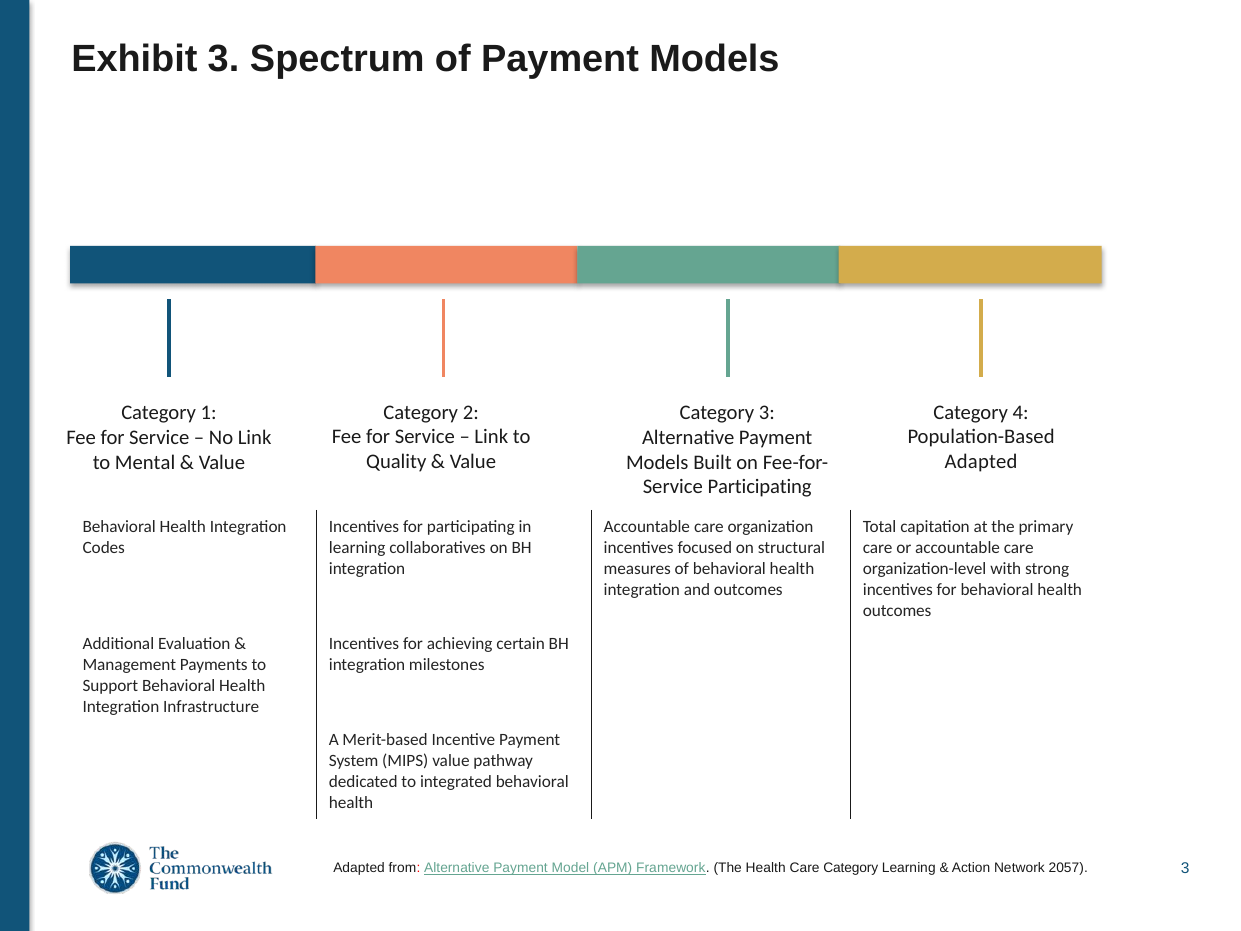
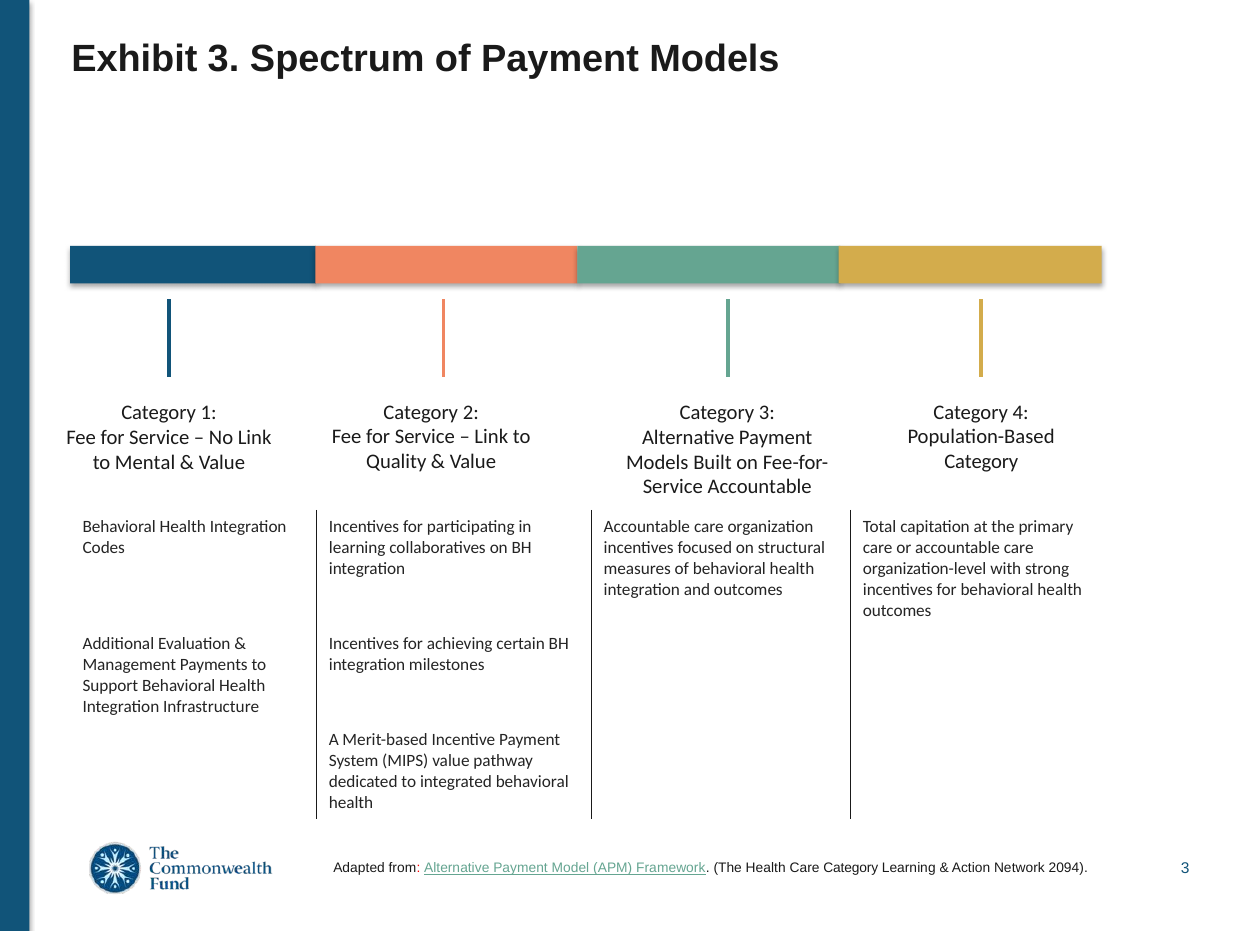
Adapted at (981, 462): Adapted -> Category
Service Participating: Participating -> Accountable
2057: 2057 -> 2094
